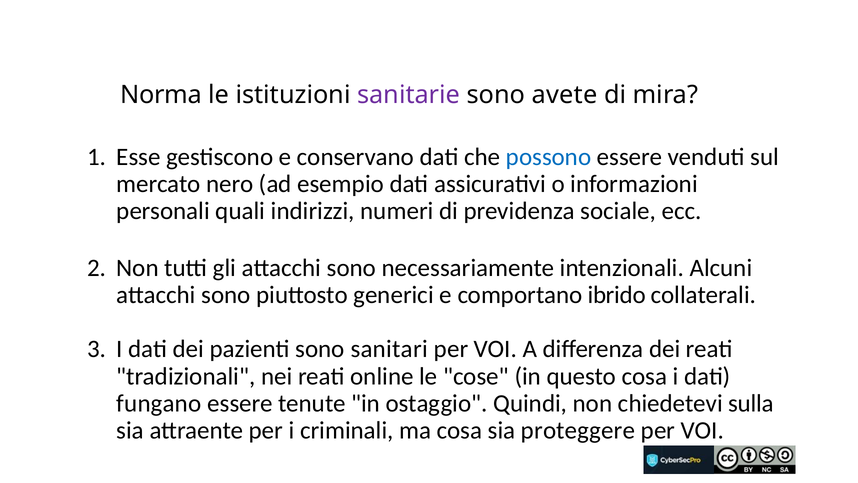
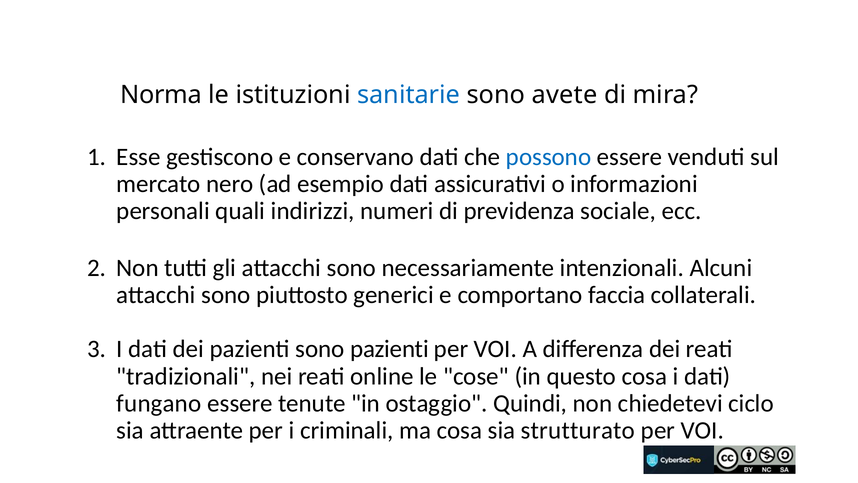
sanitarie colour: purple -> blue
ibrido: ibrido -> faccia
sono sanitari: sanitari -> pazienti
sulla: sulla -> ciclo
proteggere: proteggere -> strutturato
